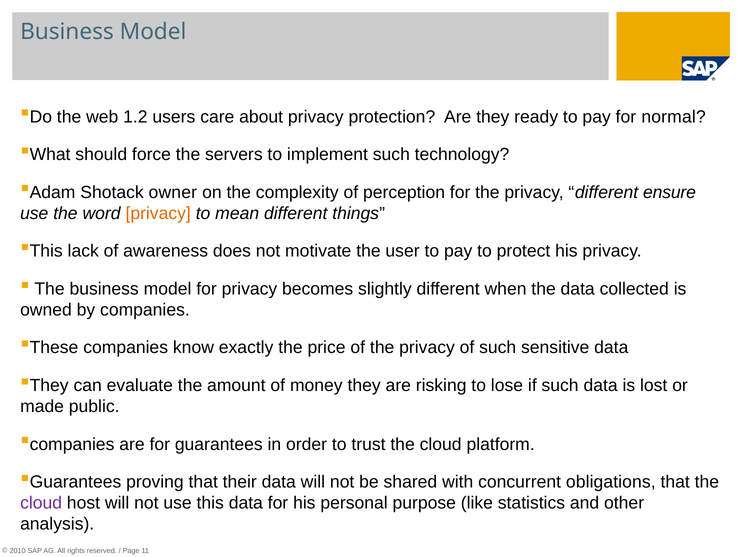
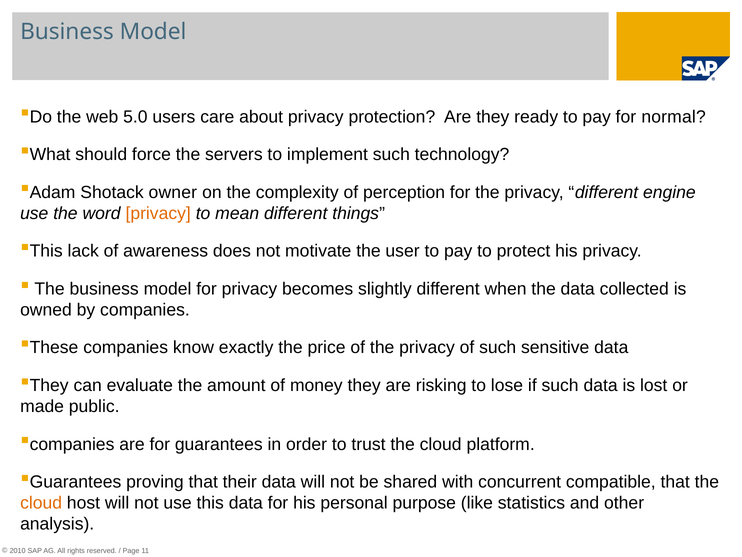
1.2: 1.2 -> 5.0
ensure: ensure -> engine
obligations: obligations -> compatible
cloud at (41, 503) colour: purple -> orange
